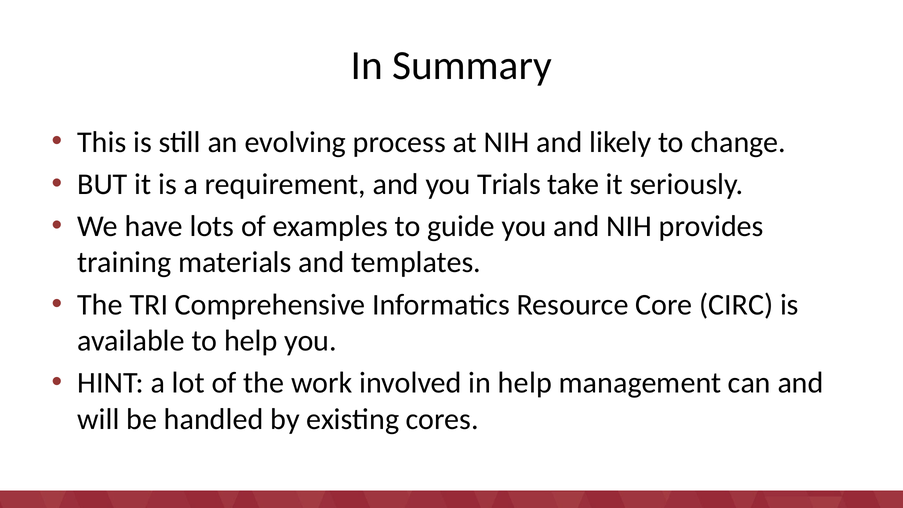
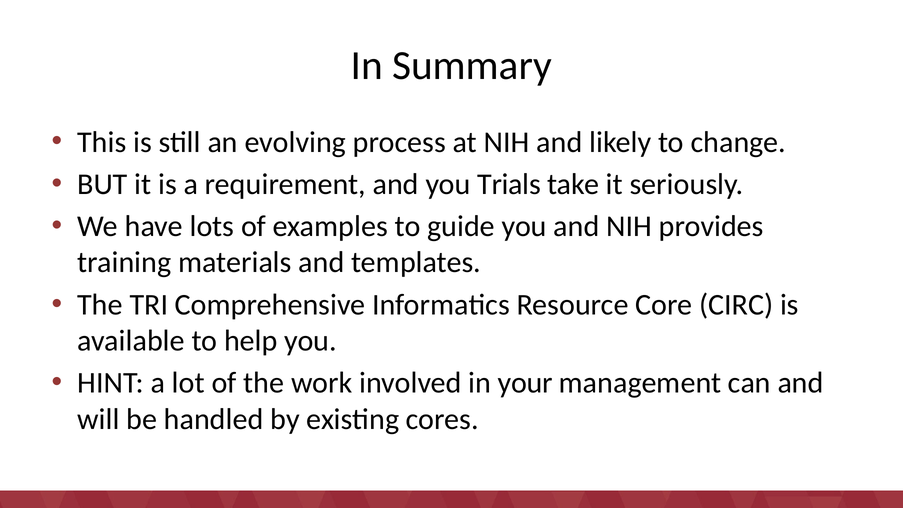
in help: help -> your
